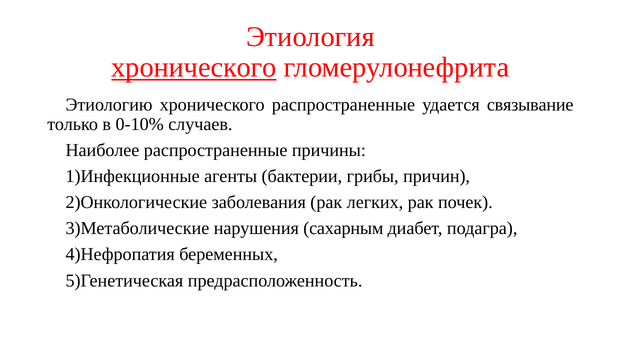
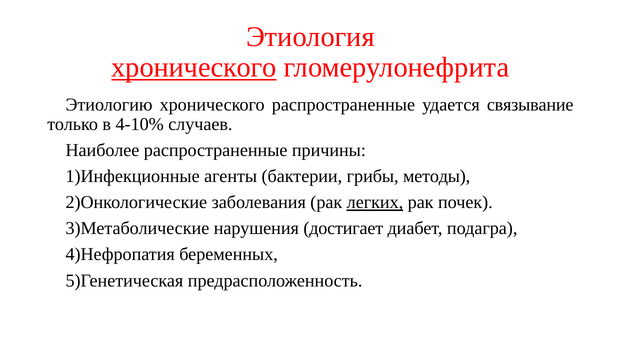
0-10%: 0-10% -> 4-10%
причин: причин -> методы
легких underline: none -> present
сахарным: сахарным -> достигает
